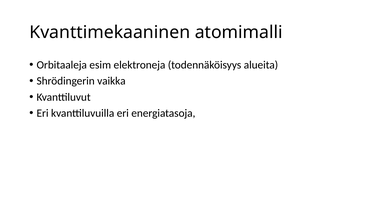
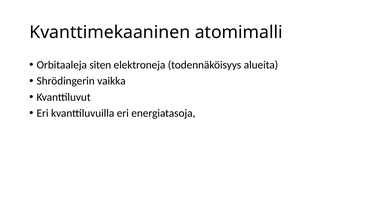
esim: esim -> siten
